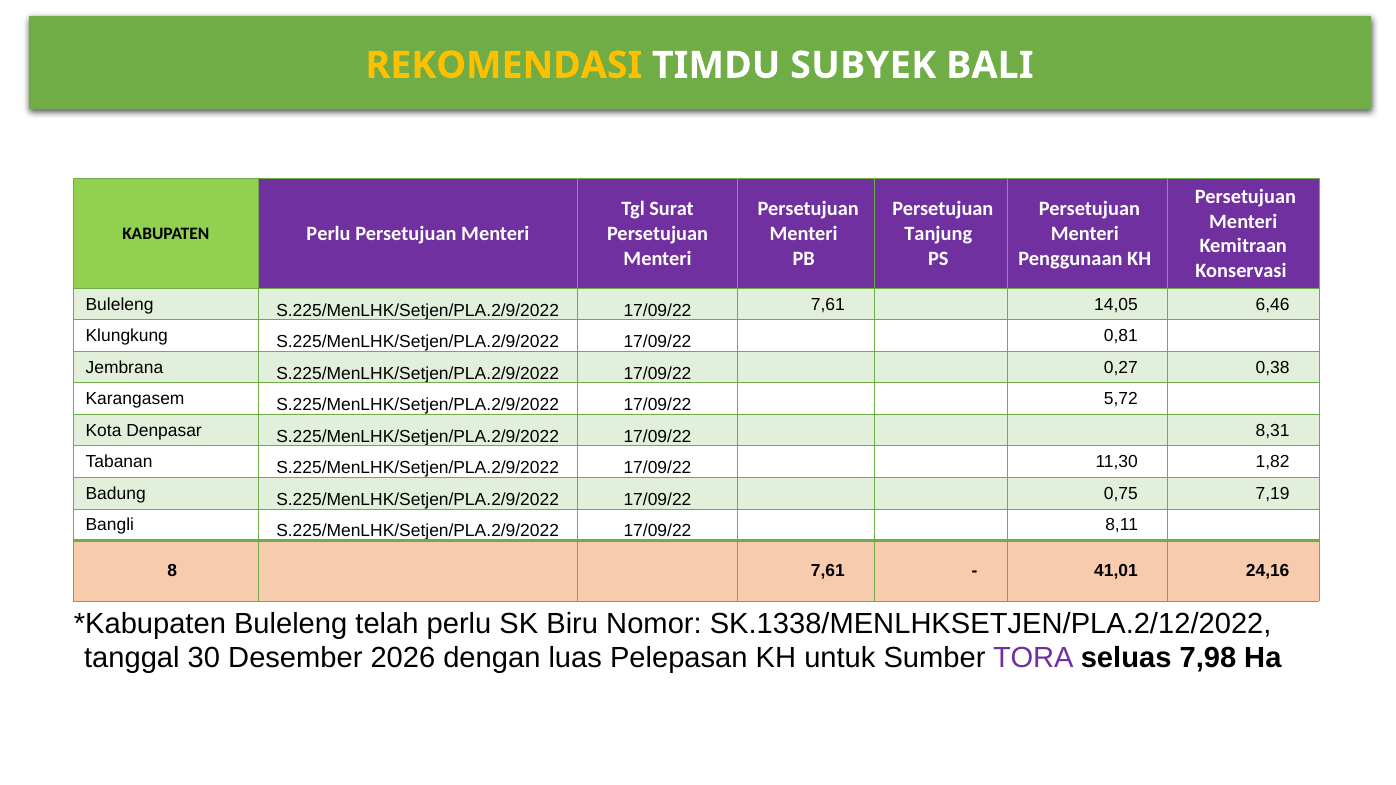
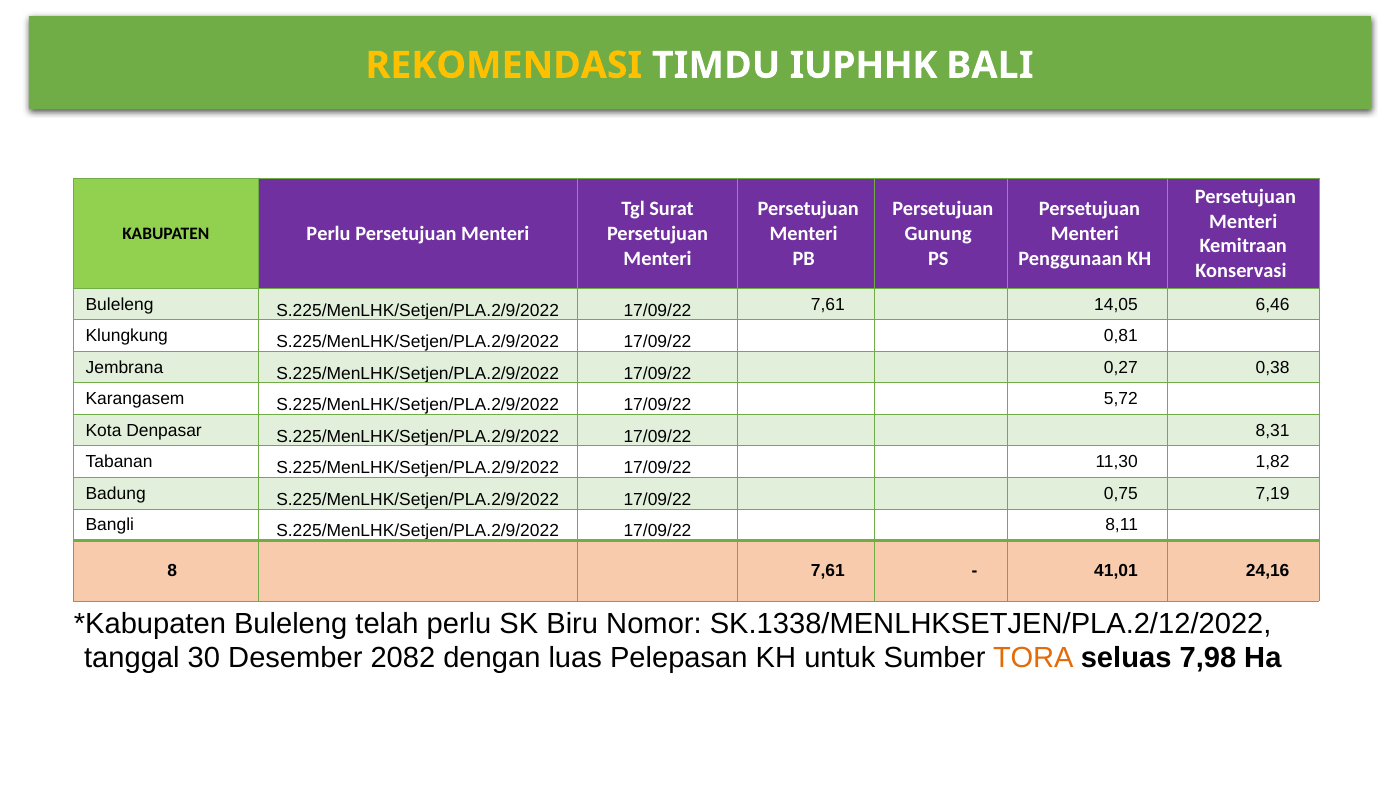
SUBYEK: SUBYEK -> IUPHHK
Tanjung: Tanjung -> Gunung
2026: 2026 -> 2082
TORA colour: purple -> orange
